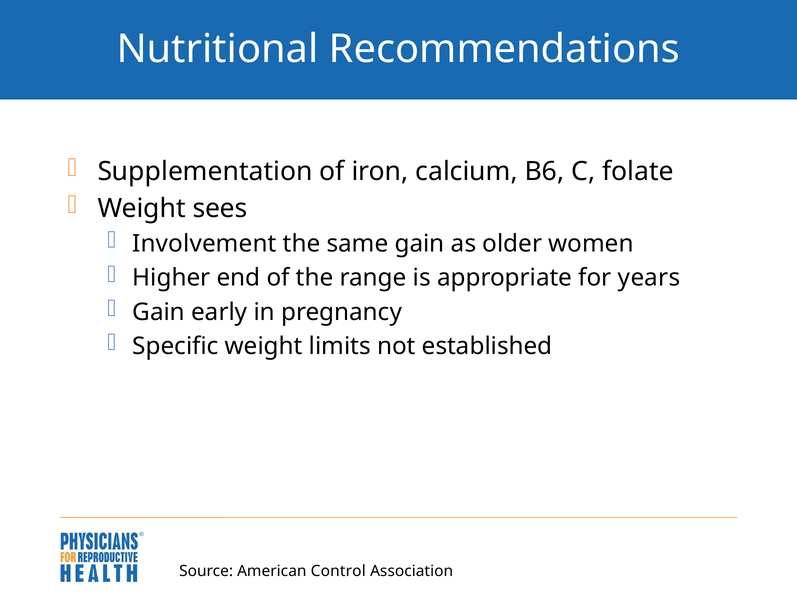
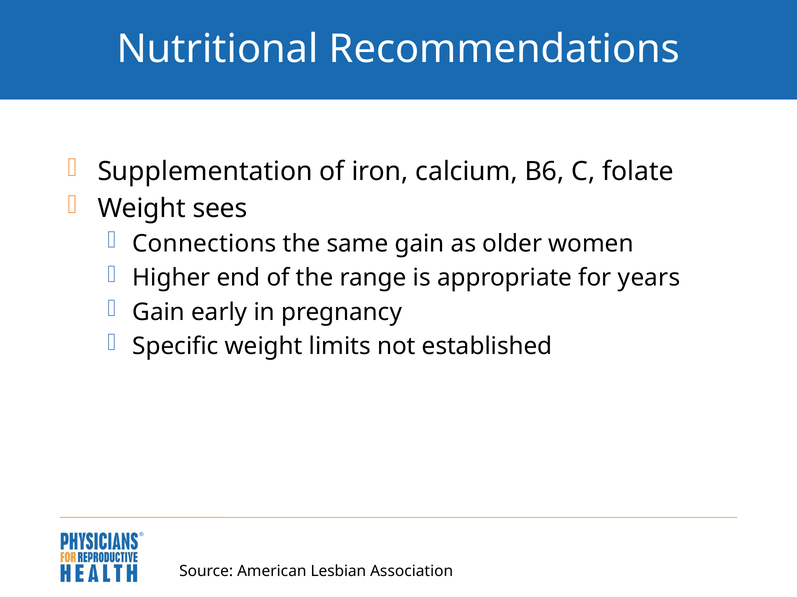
Involvement: Involvement -> Connections
Control: Control -> Lesbian
